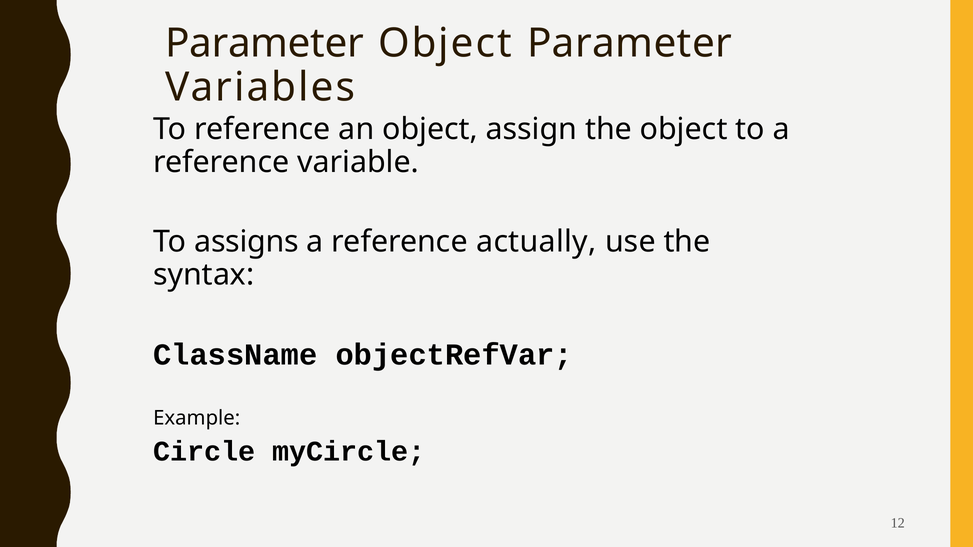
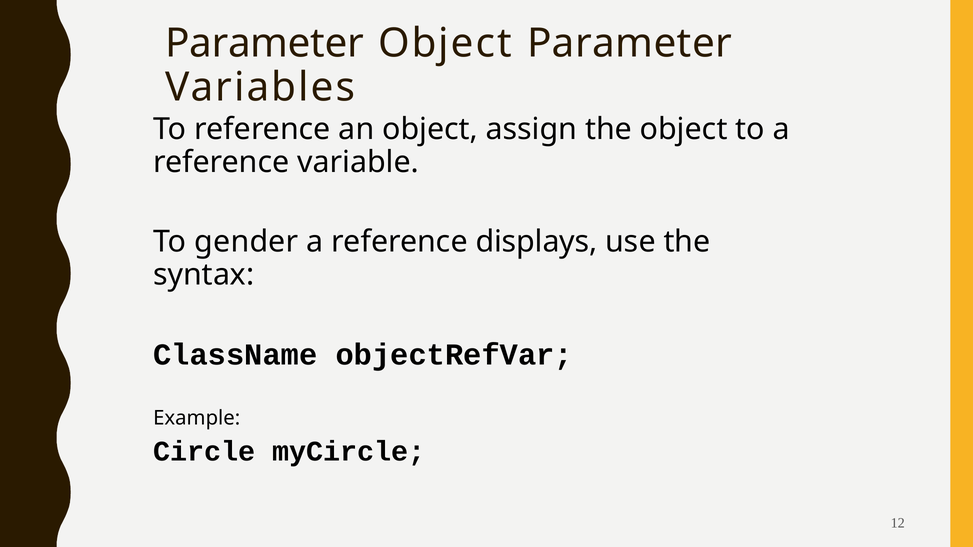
assigns: assigns -> gender
actually: actually -> displays
